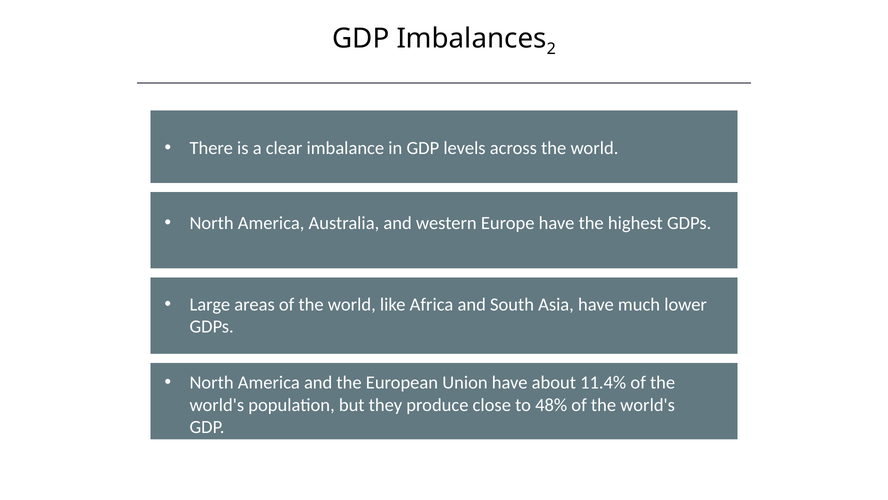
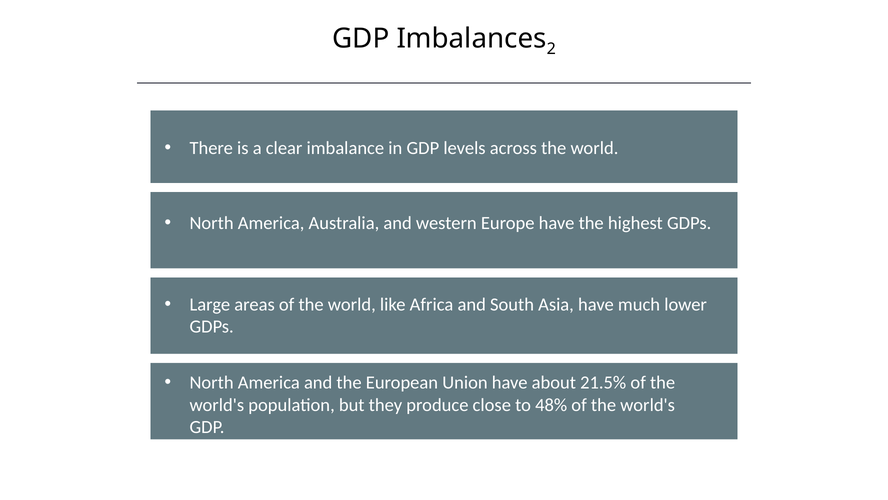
11.4%: 11.4% -> 21.5%
